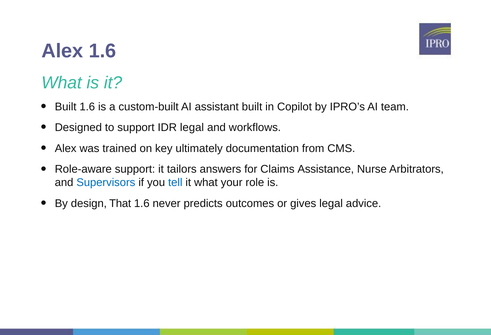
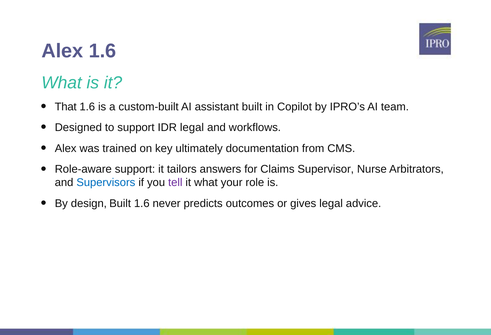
Built at (66, 107): Built -> That
Assistance: Assistance -> Supervisor
tell colour: blue -> purple
design That: That -> Built
